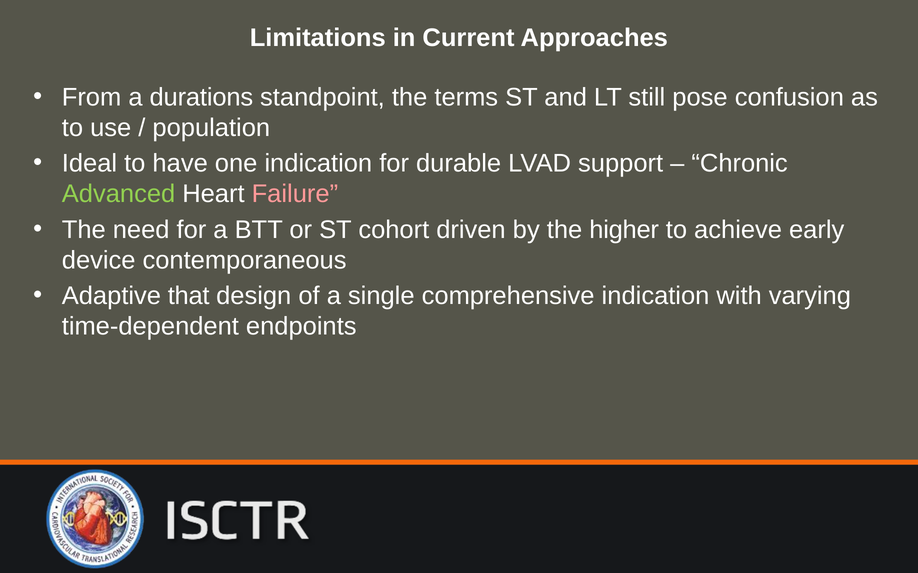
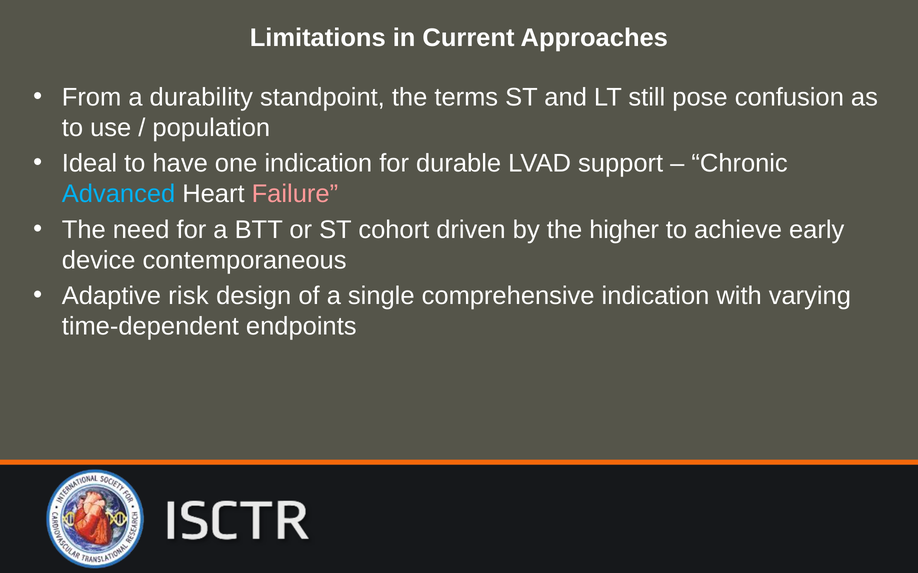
durations: durations -> durability
Advanced colour: light green -> light blue
that: that -> risk
